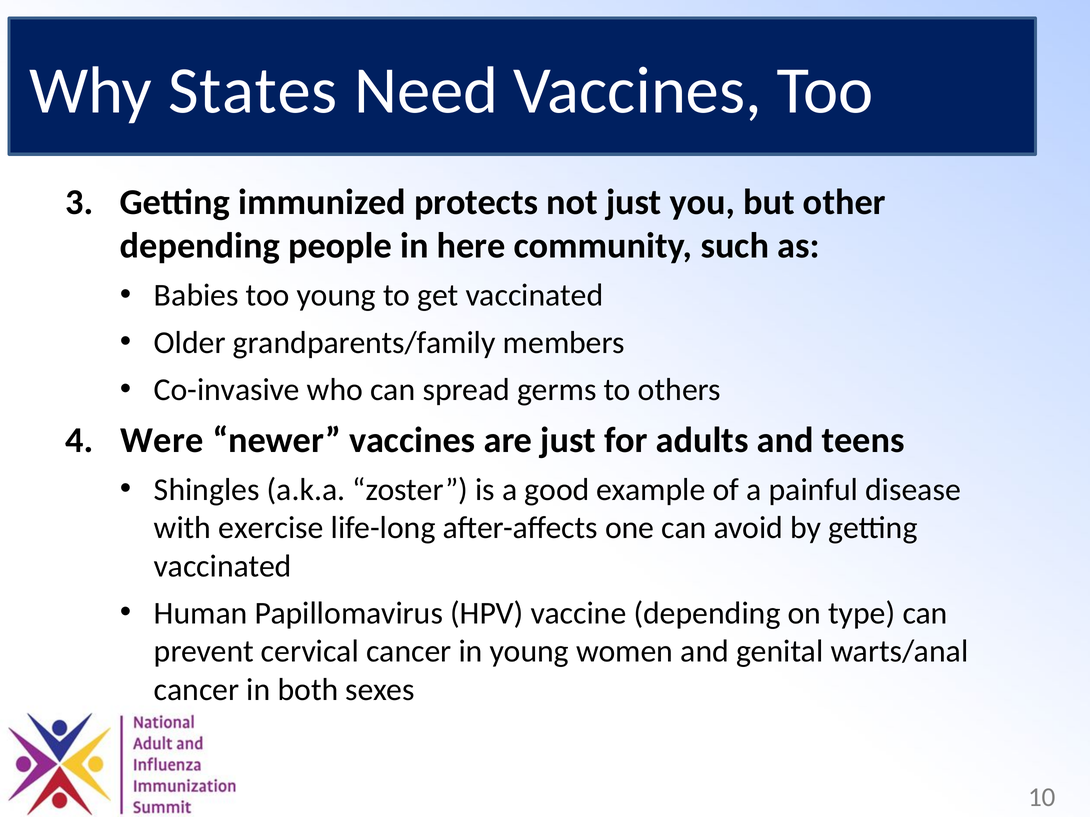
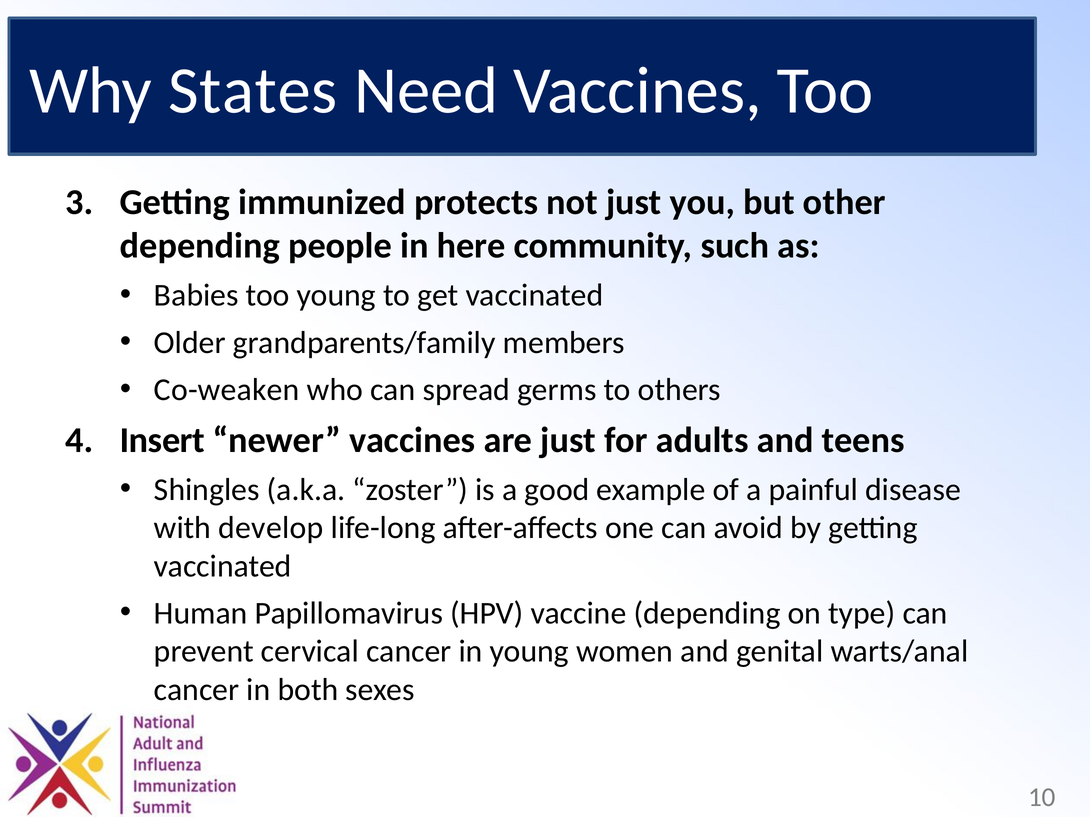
Co-invasive: Co-invasive -> Co-weaken
Were: Were -> Insert
exercise: exercise -> develop
